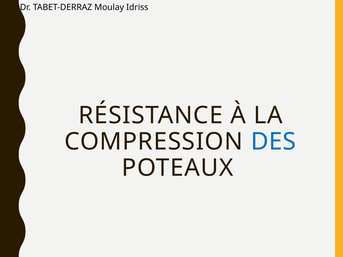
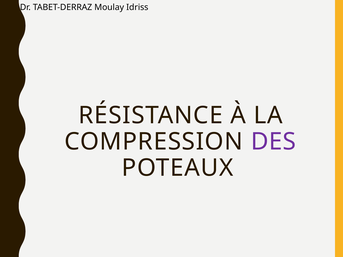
DES colour: blue -> purple
